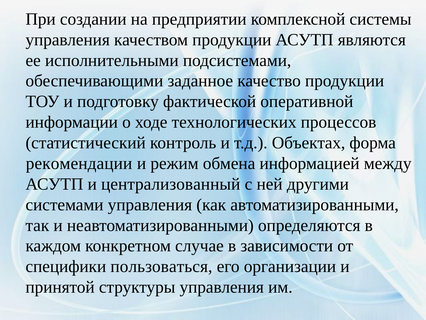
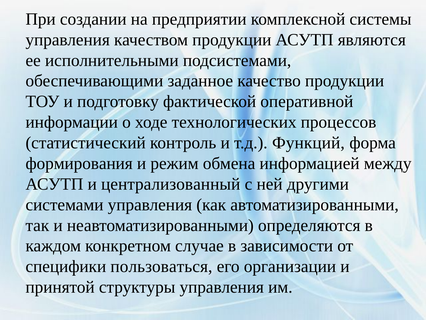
Объектах: Объектах -> Функций
рекомендации: рекомендации -> формирования
